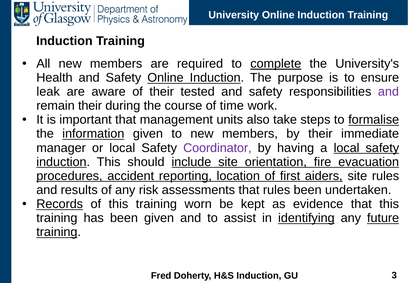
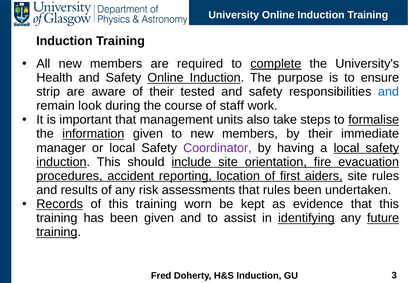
leak: leak -> strip
and at (388, 92) colour: purple -> blue
remain their: their -> look
time: time -> staff
